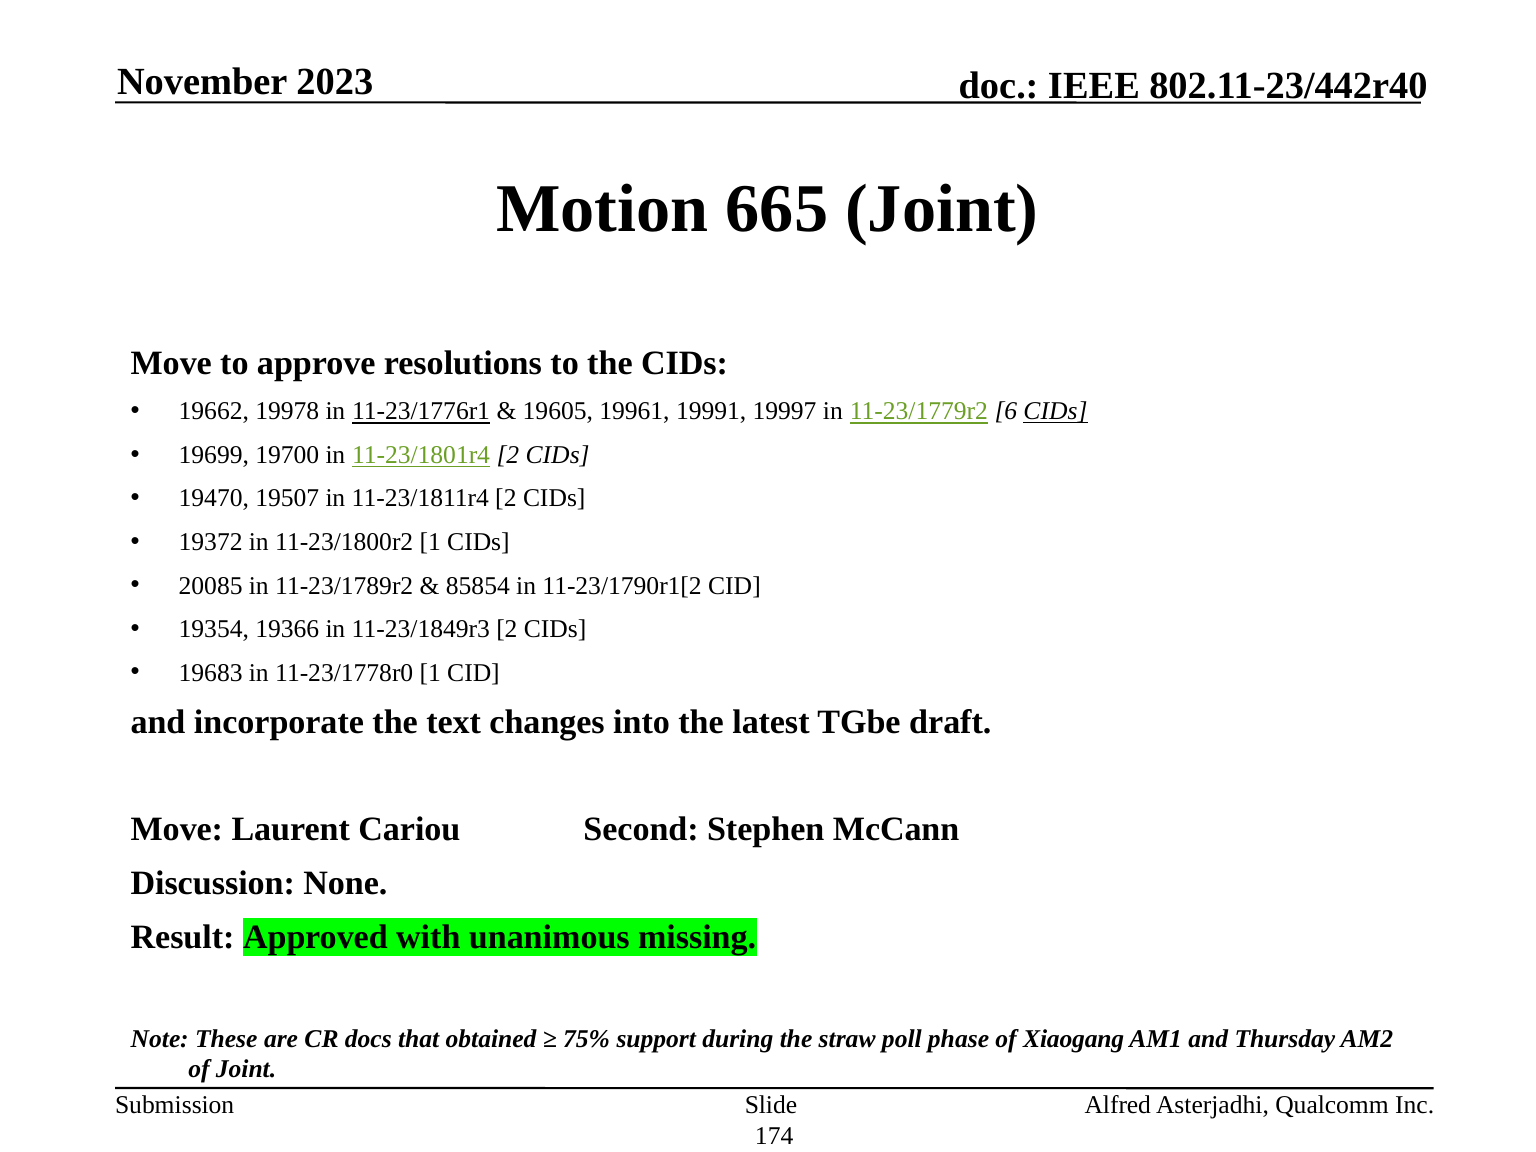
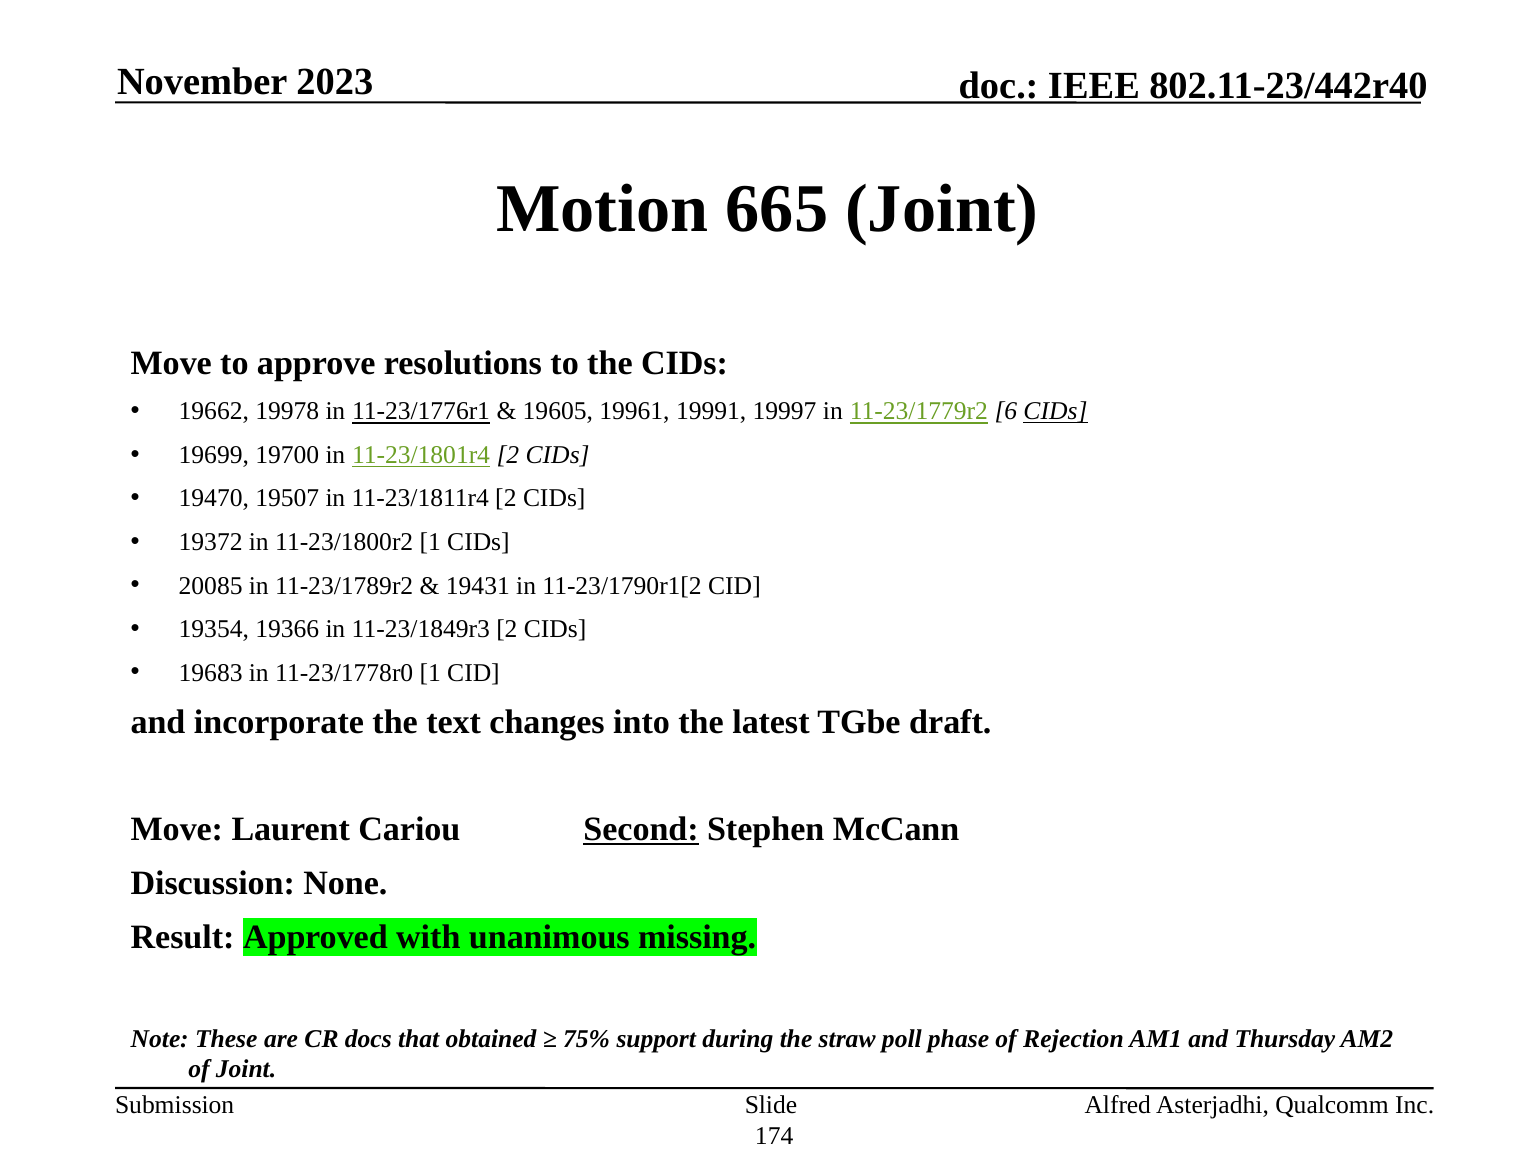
85854: 85854 -> 19431
Second underline: none -> present
Xiaogang: Xiaogang -> Rejection
